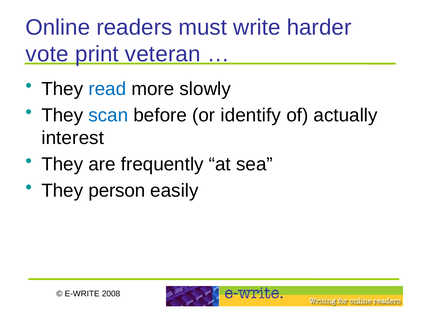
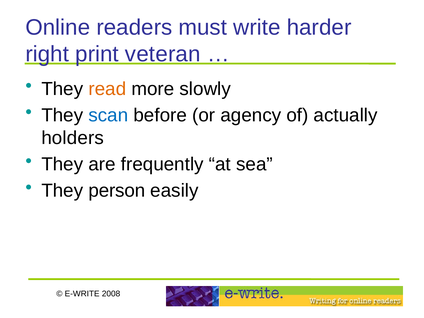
vote: vote -> right
read colour: blue -> orange
identify: identify -> agency
interest: interest -> holders
